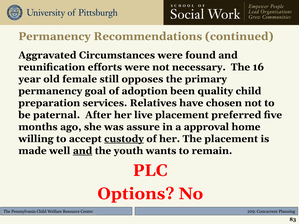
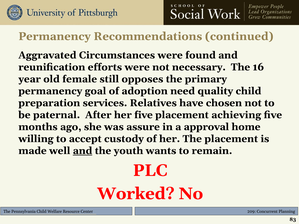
been: been -> need
her live: live -> five
preferred: preferred -> achieving
custody underline: present -> none
Options: Options -> Worked
